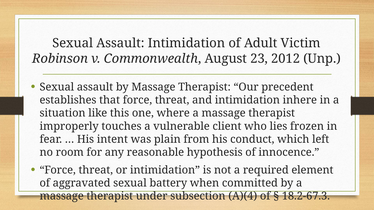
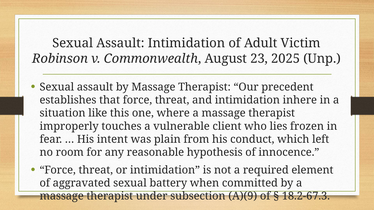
2012: 2012 -> 2025
A)(4: A)(4 -> A)(9
